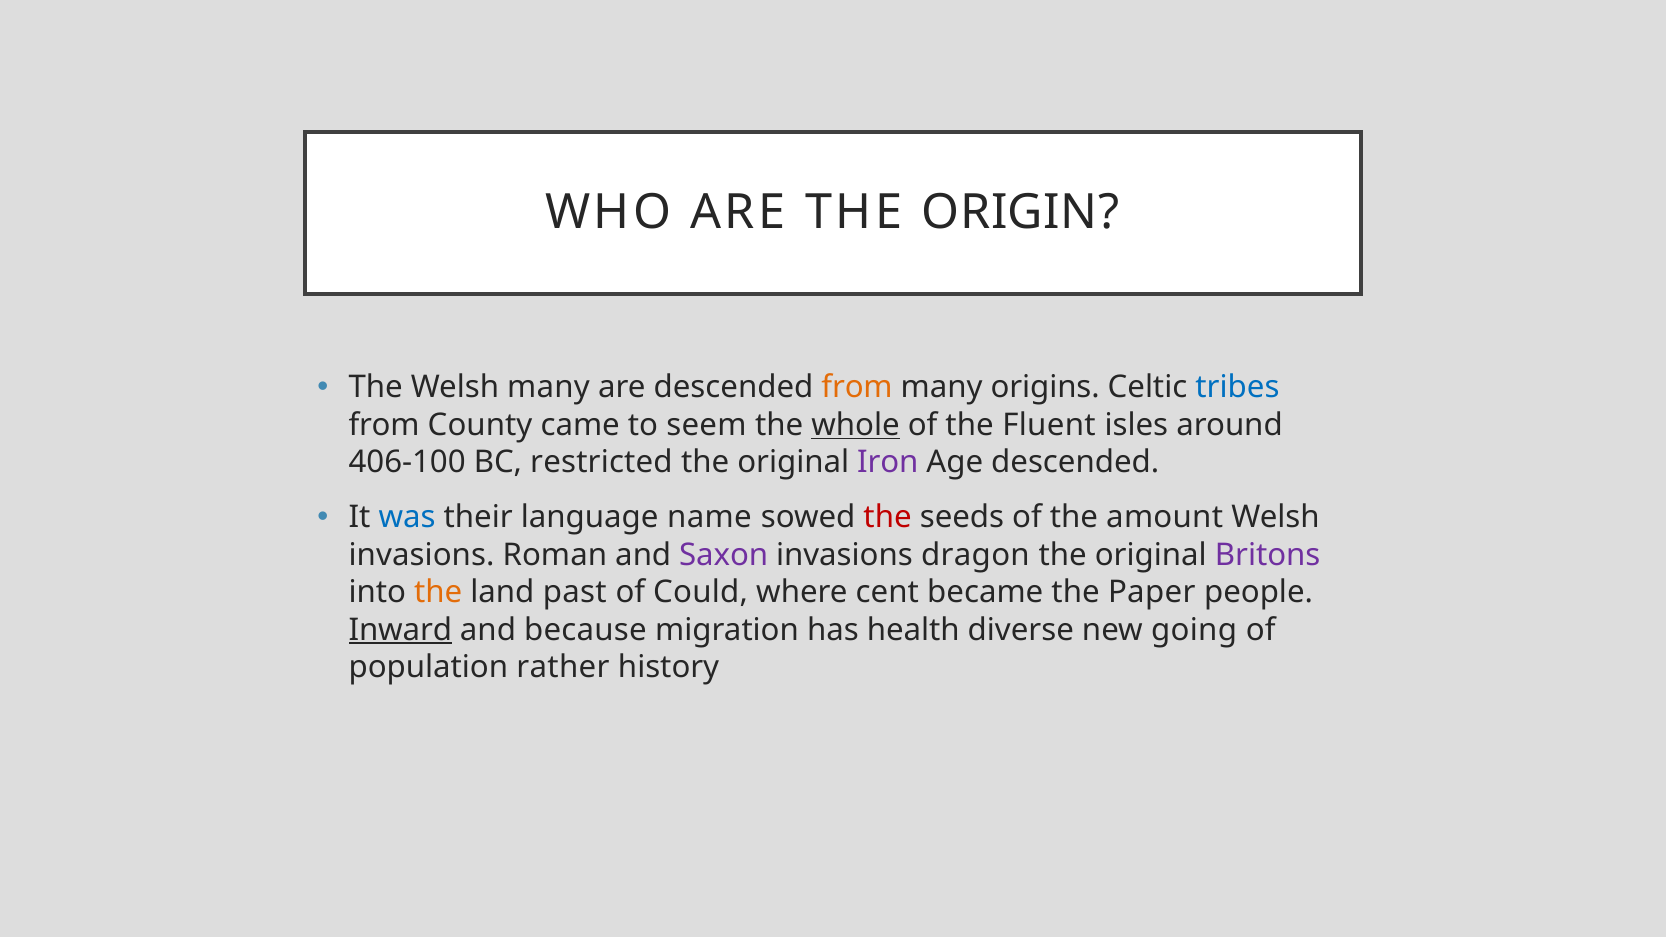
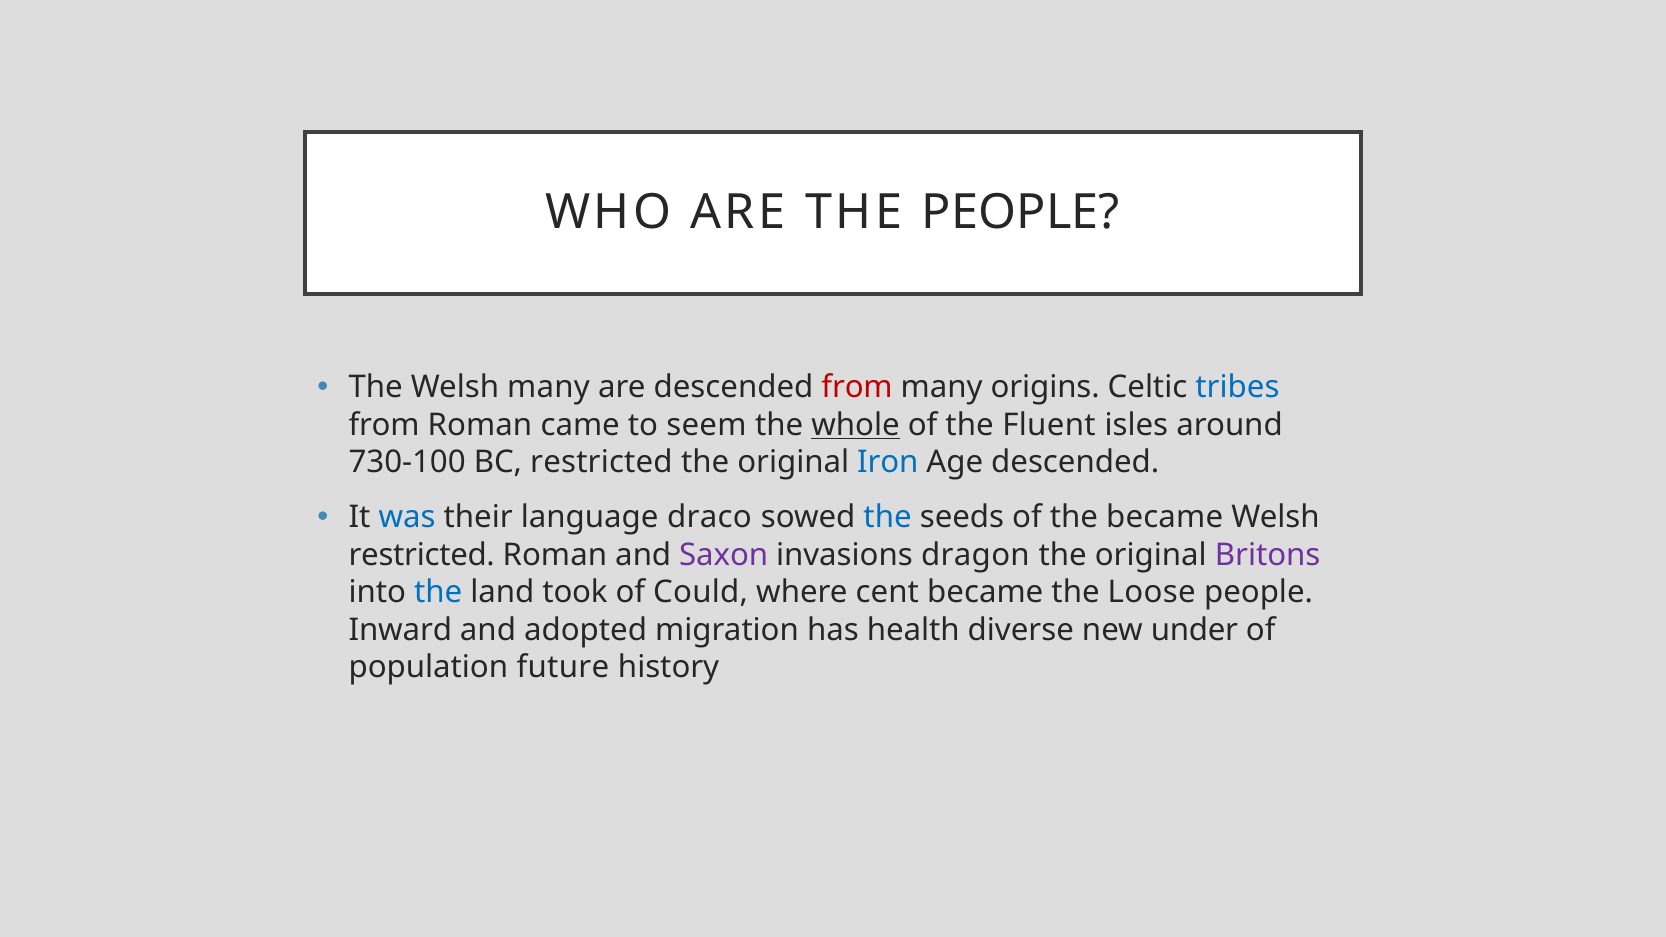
THE ORIGIN: ORIGIN -> PEOPLE
from at (857, 388) colour: orange -> red
from County: County -> Roman
406-100: 406-100 -> 730-100
Iron colour: purple -> blue
name: name -> draco
the at (888, 517) colour: red -> blue
the amount: amount -> became
invasions at (422, 555): invasions -> restricted
the at (438, 592) colour: orange -> blue
past: past -> took
Paper: Paper -> Loose
Inward underline: present -> none
because: because -> adopted
going: going -> under
rather: rather -> future
